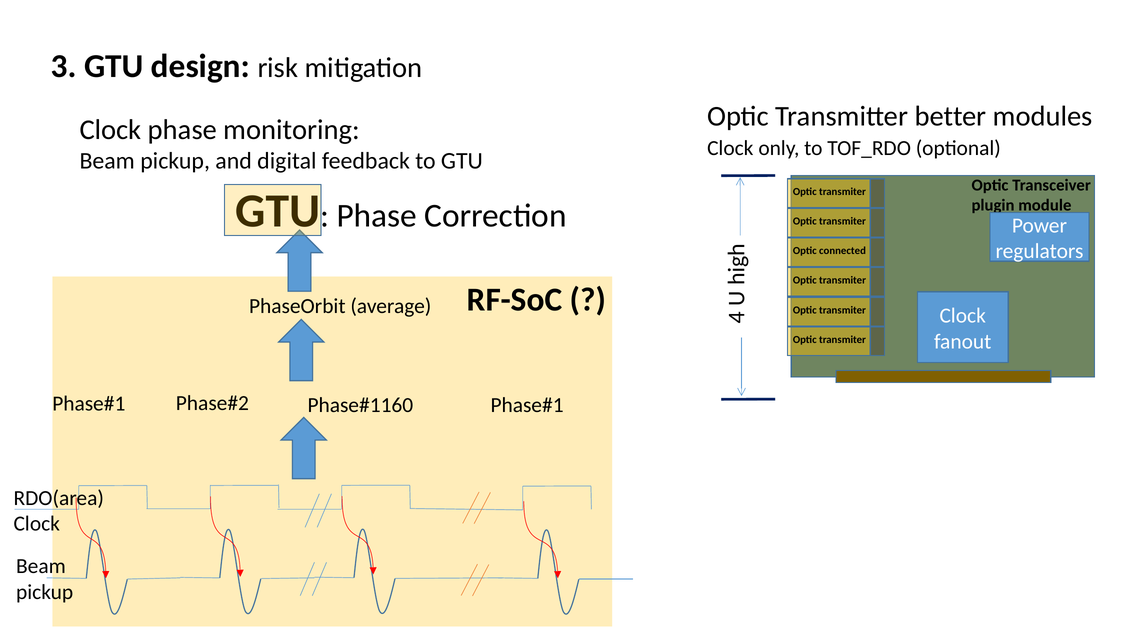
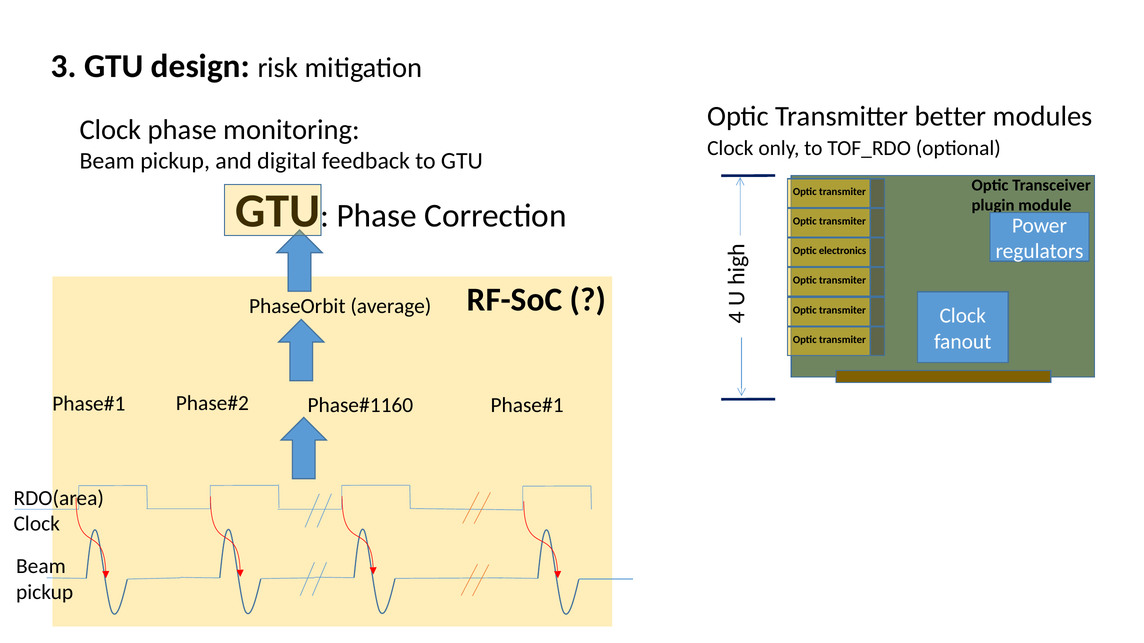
connected: connected -> electronics
